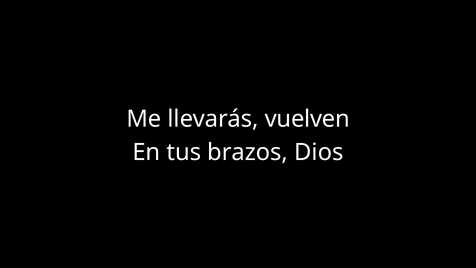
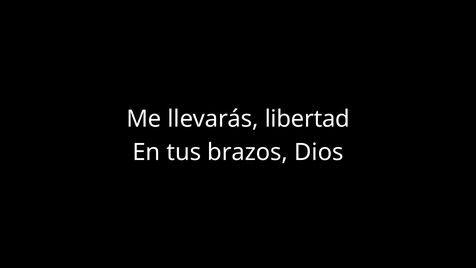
vuelven: vuelven -> libertad
